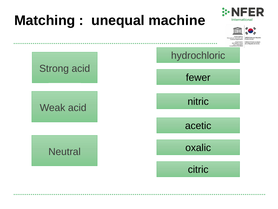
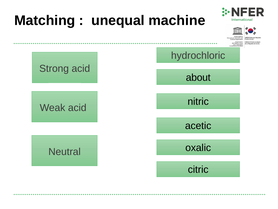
fewer: fewer -> about
